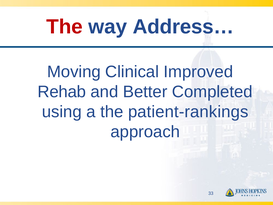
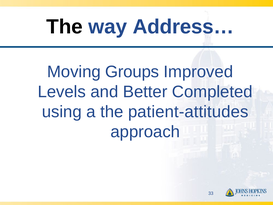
The at (65, 27) colour: red -> black
Clinical: Clinical -> Groups
Rehab: Rehab -> Levels
patient-rankings: patient-rankings -> patient-attitudes
